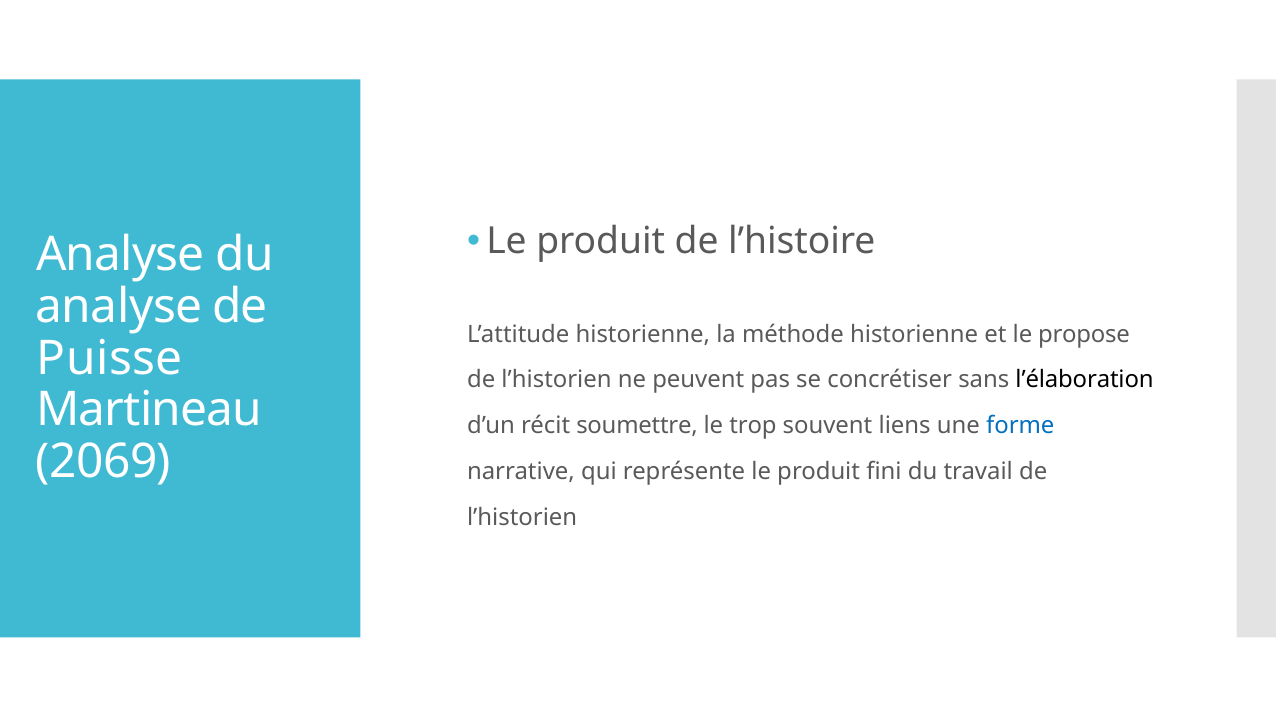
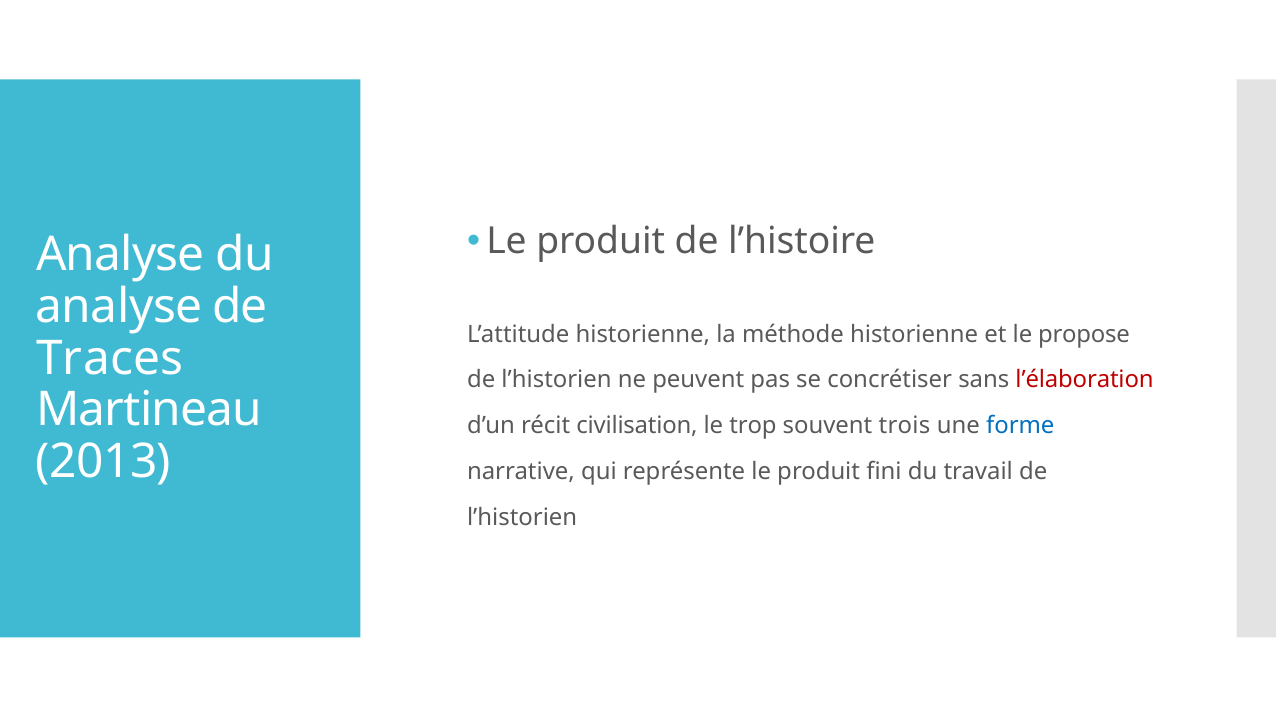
Puisse: Puisse -> Traces
l’élaboration colour: black -> red
soumettre: soumettre -> civilisation
liens: liens -> trois
2069: 2069 -> 2013
